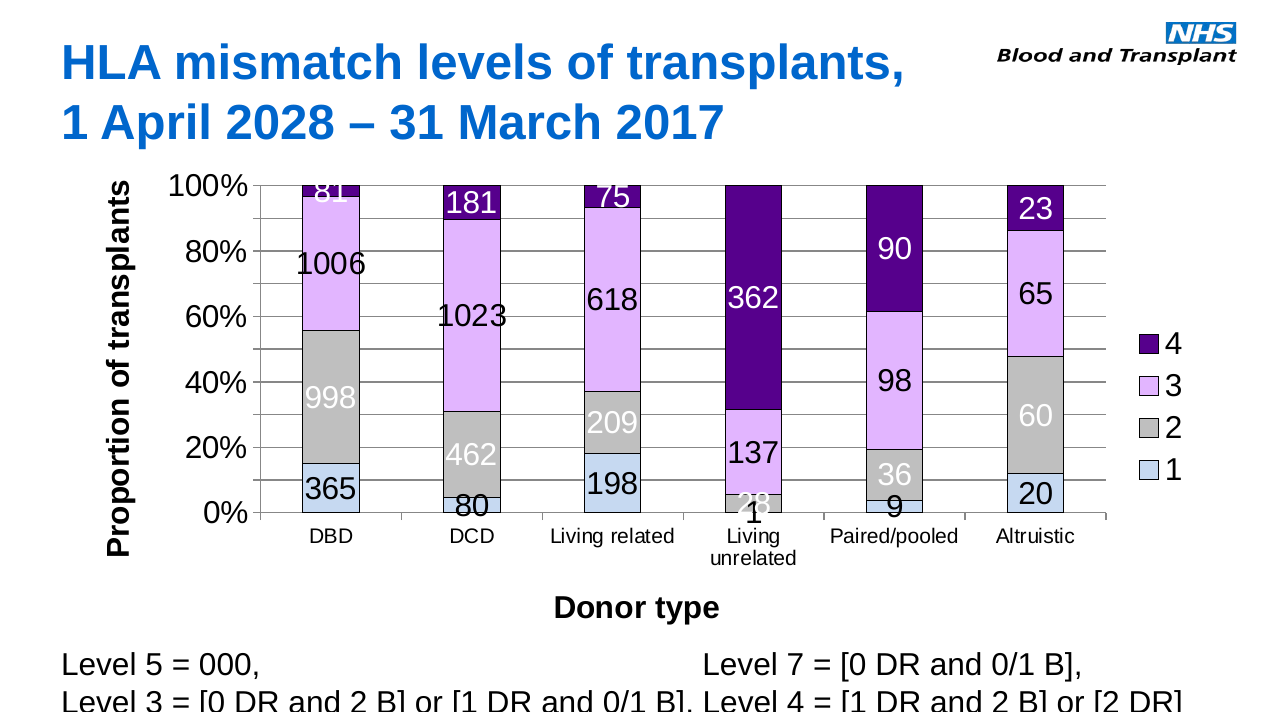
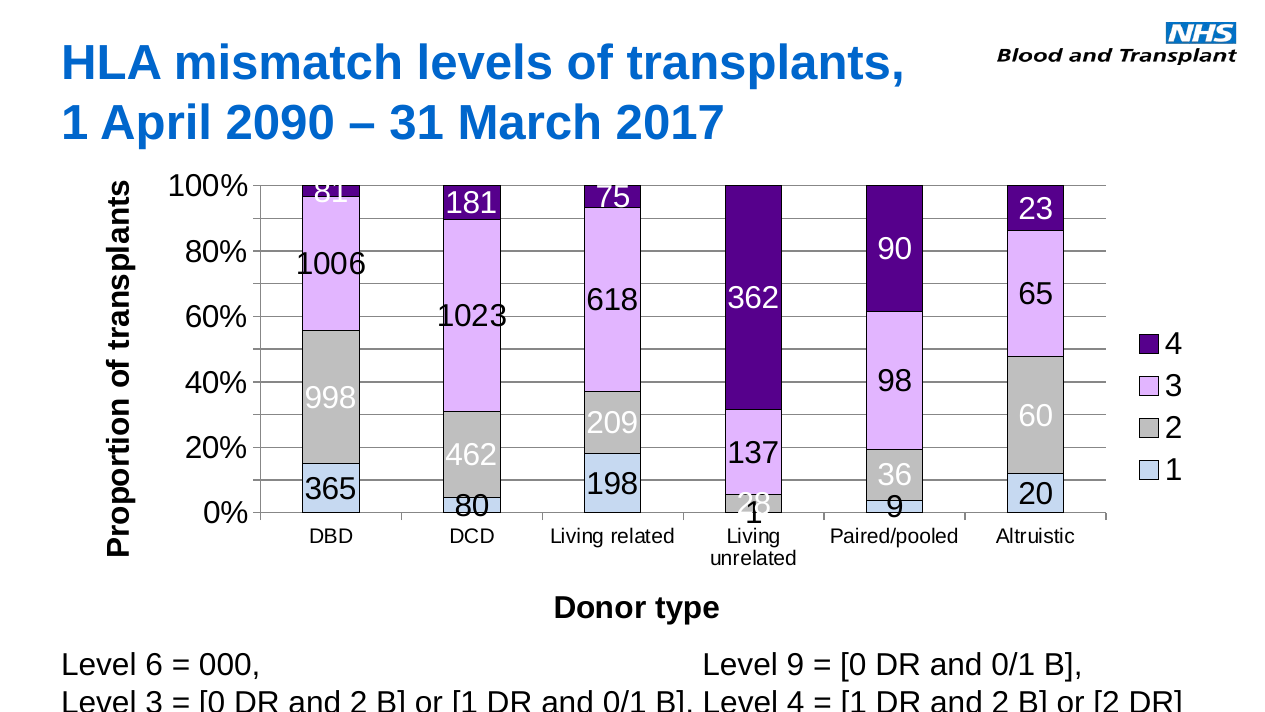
2028: 2028 -> 2090
5: 5 -> 6
Level 7: 7 -> 9
